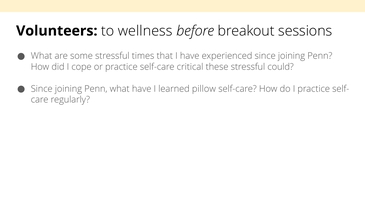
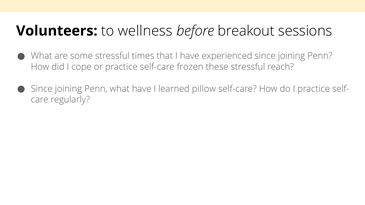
critical: critical -> frozen
could: could -> reach
